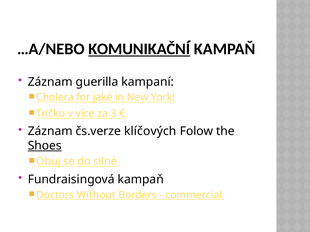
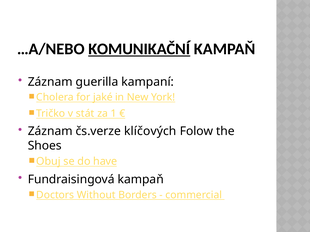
více: více -> stát
3: 3 -> 1
Shoes underline: present -> none
silné: silné -> have
